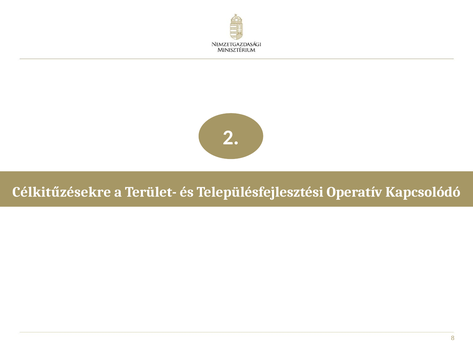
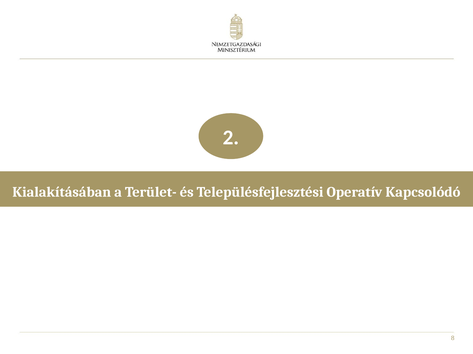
Célkitűzésekre: Célkitűzésekre -> Kialakításában
